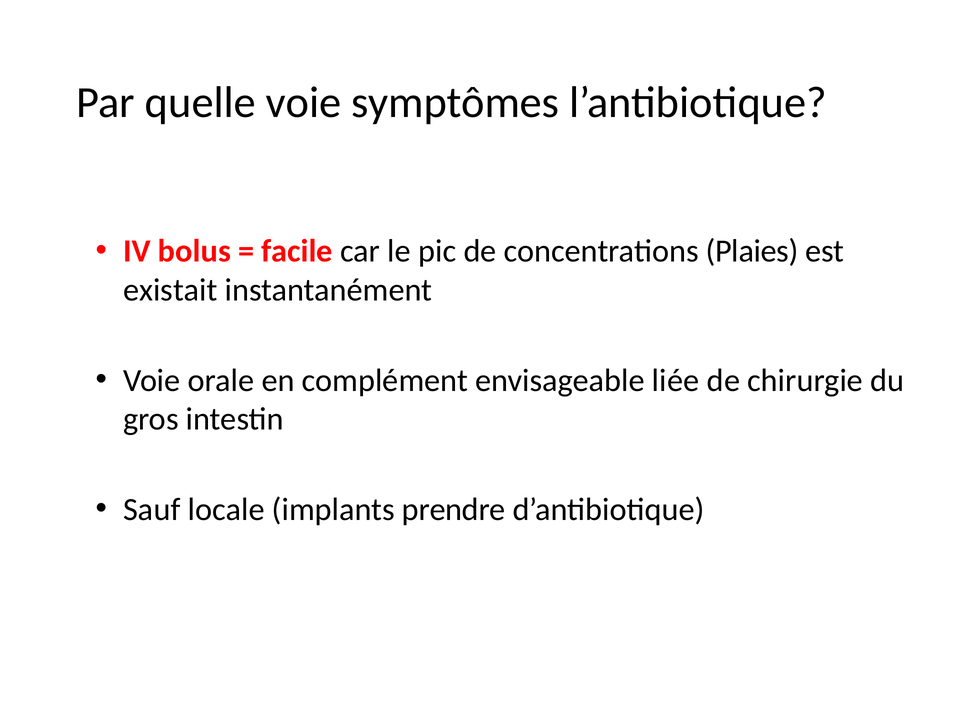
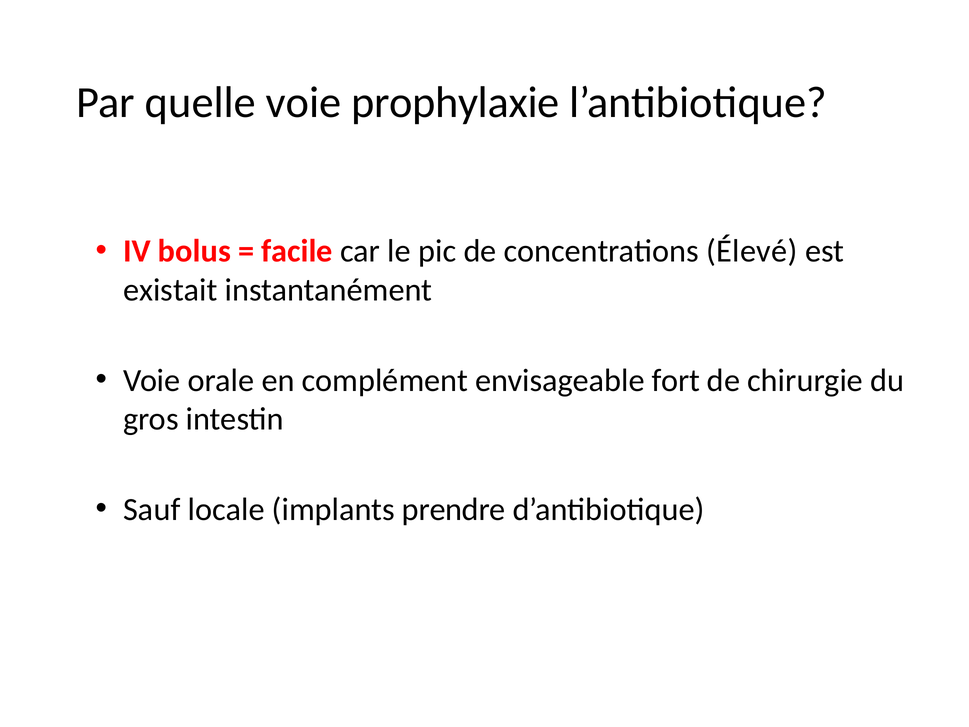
symptômes: symptômes -> prophylaxie
Plaies: Plaies -> Élevé
liée: liée -> fort
